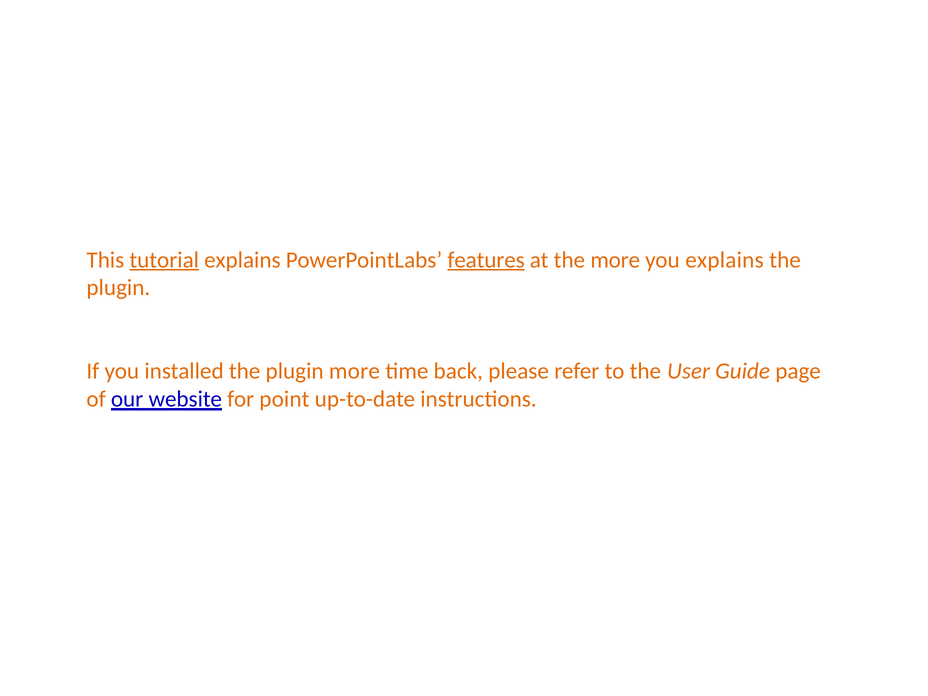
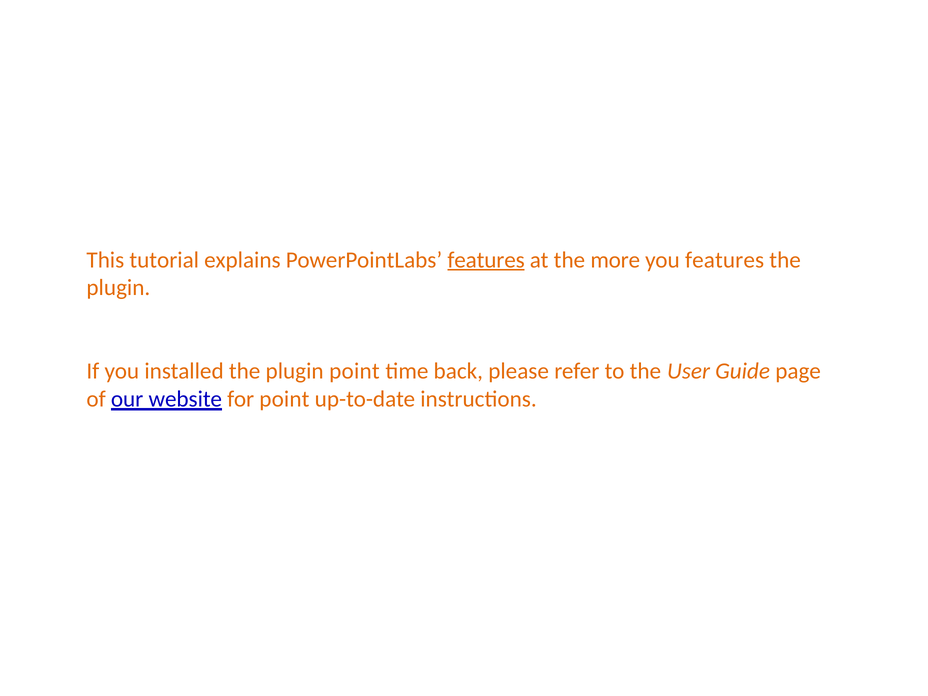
tutorial underline: present -> none
you explains: explains -> features
plugin more: more -> point
